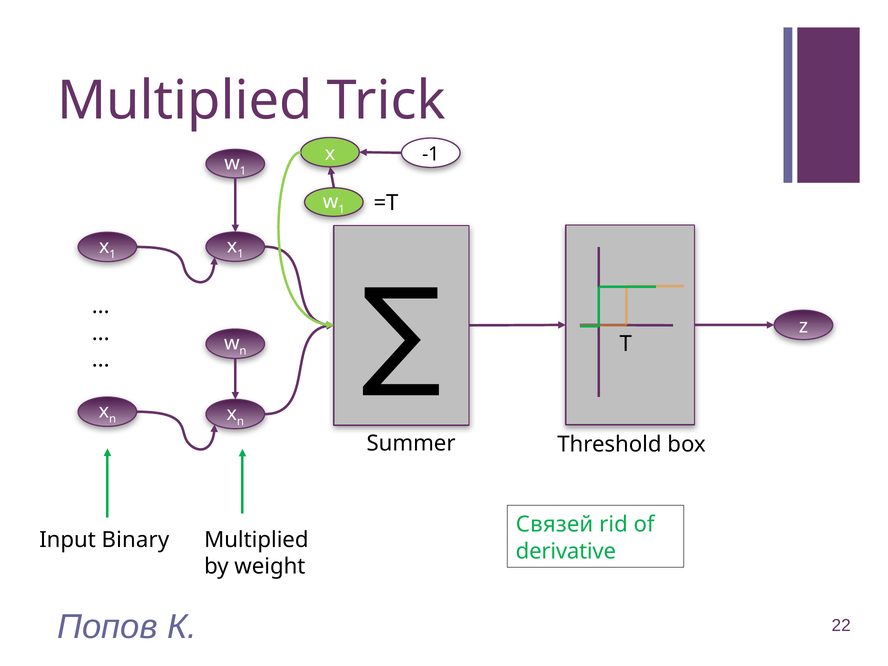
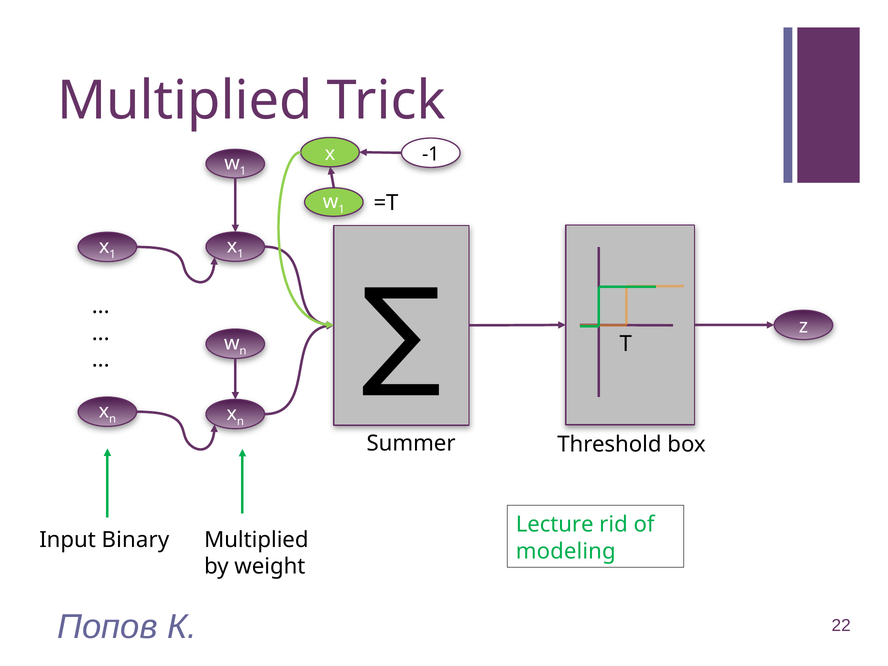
Связей: Связей -> Lecture
derivative: derivative -> modeling
